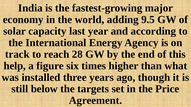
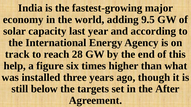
Price: Price -> After
